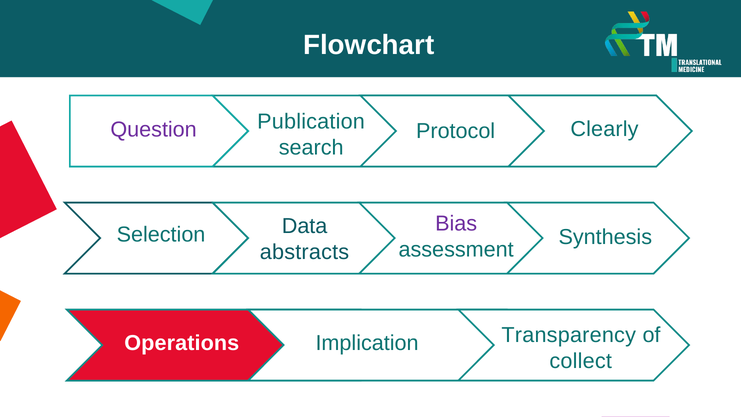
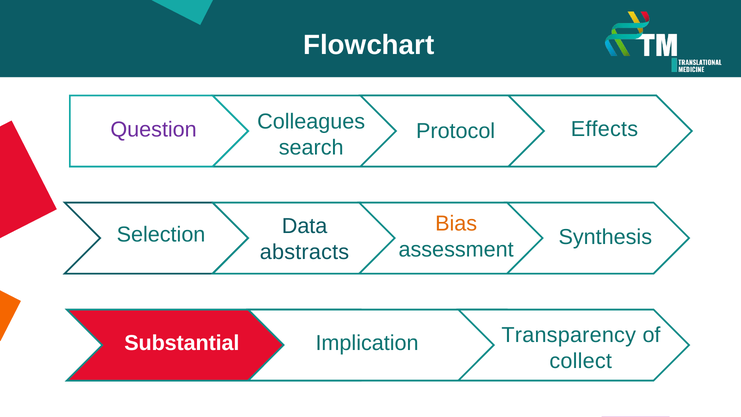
Publication: Publication -> Colleagues
Clearly: Clearly -> Effects
Bias colour: purple -> orange
Operations: Operations -> Substantial
